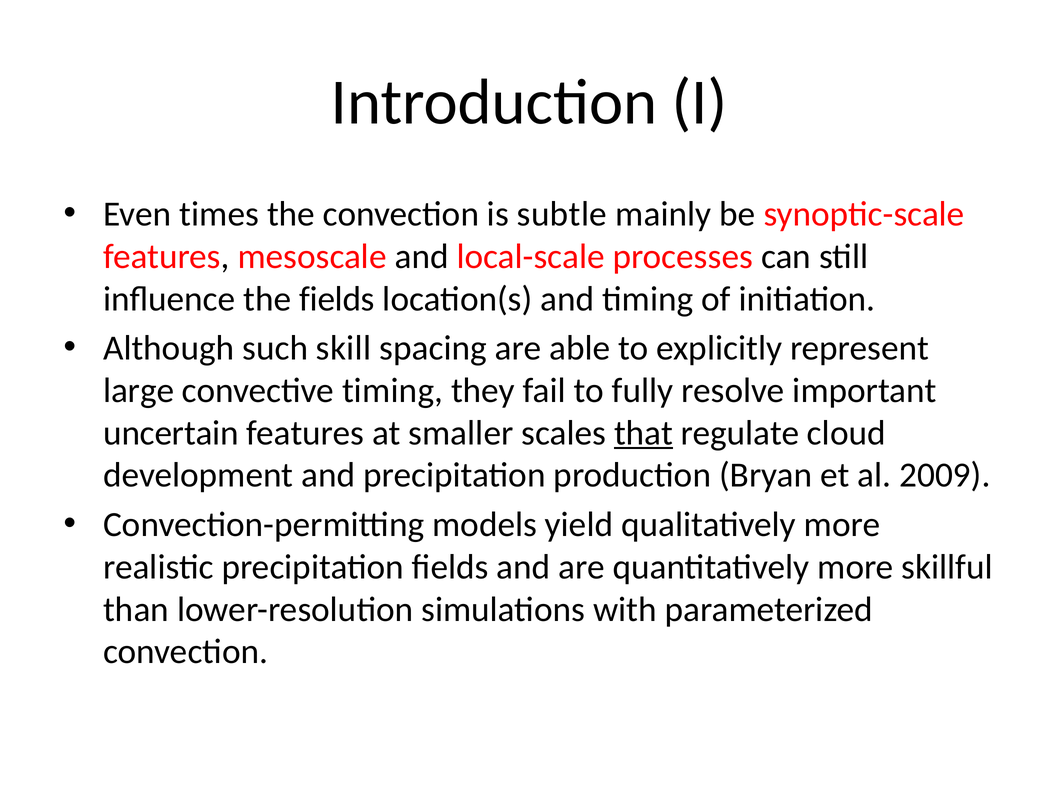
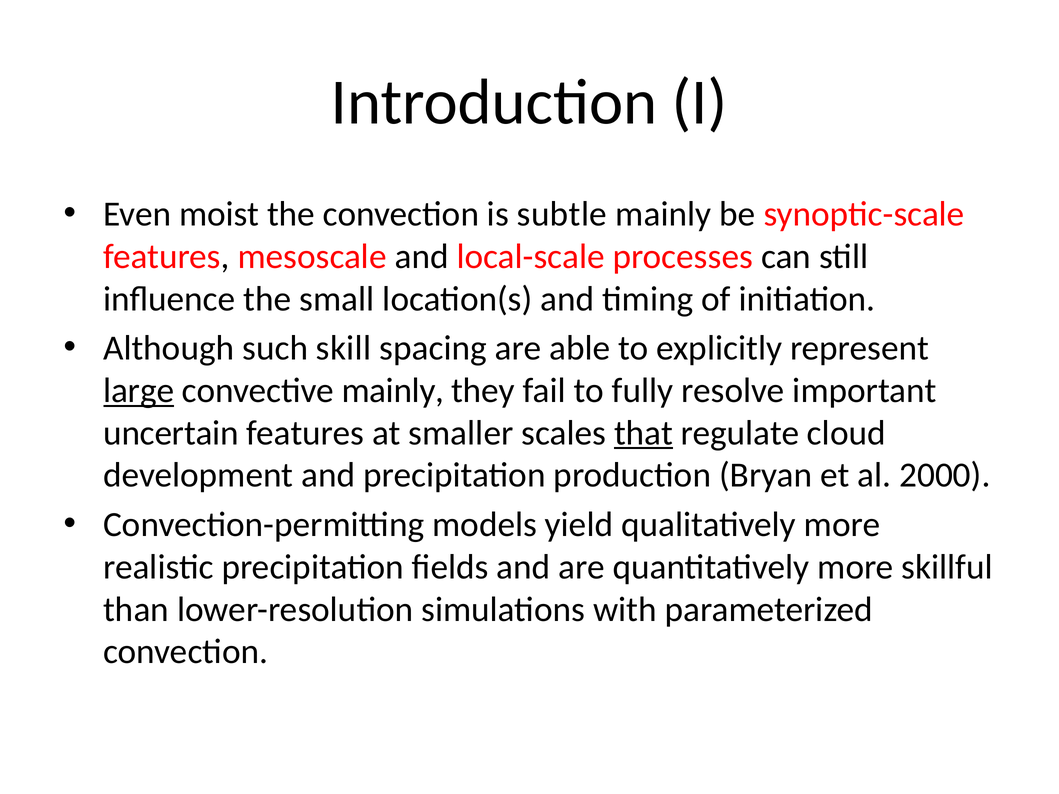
times: times -> moist
the fields: fields -> small
large underline: none -> present
convective timing: timing -> mainly
2009: 2009 -> 2000
